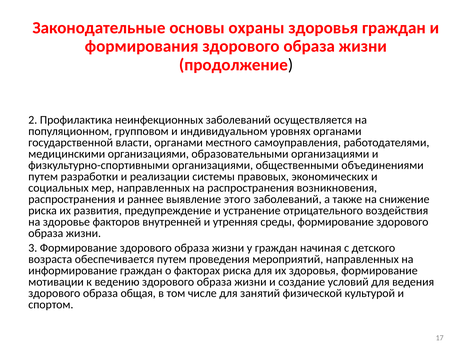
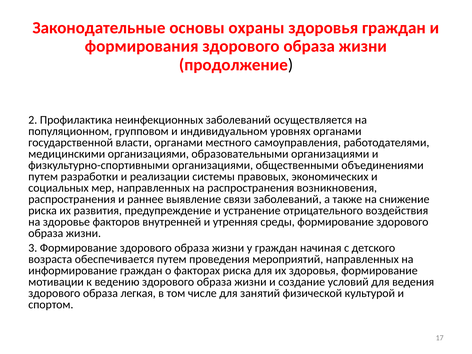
этого: этого -> связи
общая: общая -> легкая
